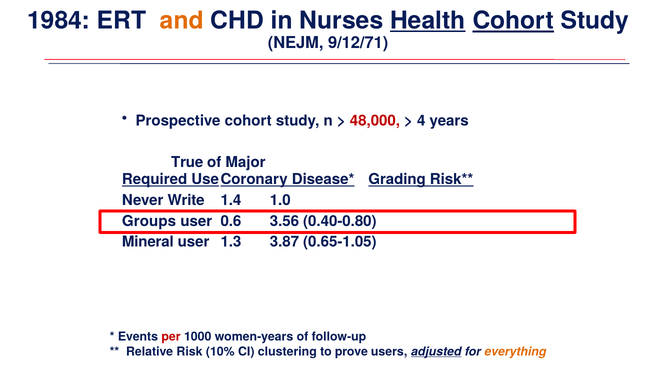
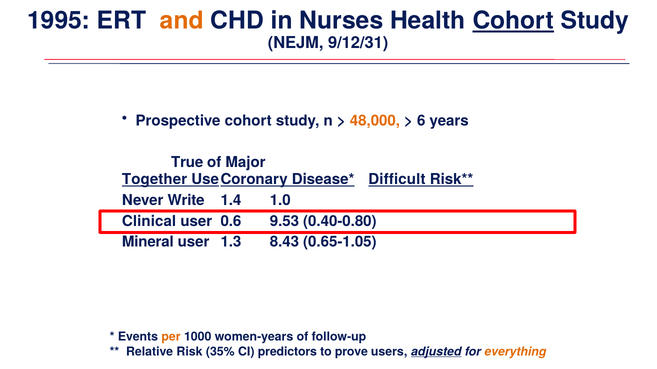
1984: 1984 -> 1995
Health underline: present -> none
9/12/71: 9/12/71 -> 9/12/31
48,000 colour: red -> orange
4: 4 -> 6
Required: Required -> Together
Grading: Grading -> Difficult
Groups: Groups -> Clinical
3.56: 3.56 -> 9.53
3.87: 3.87 -> 8.43
per colour: red -> orange
10%: 10% -> 35%
clustering: clustering -> predictors
